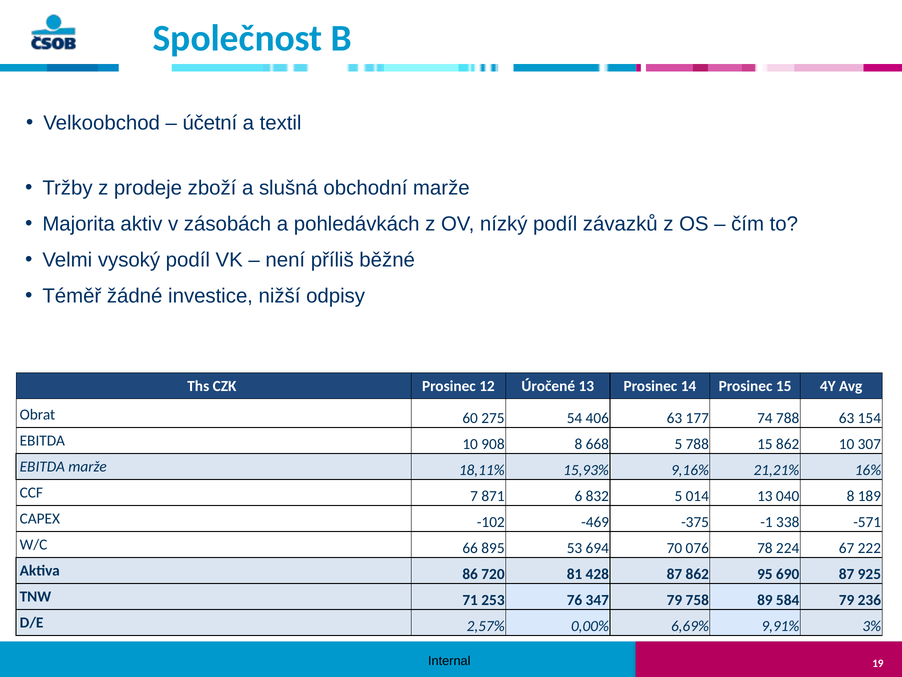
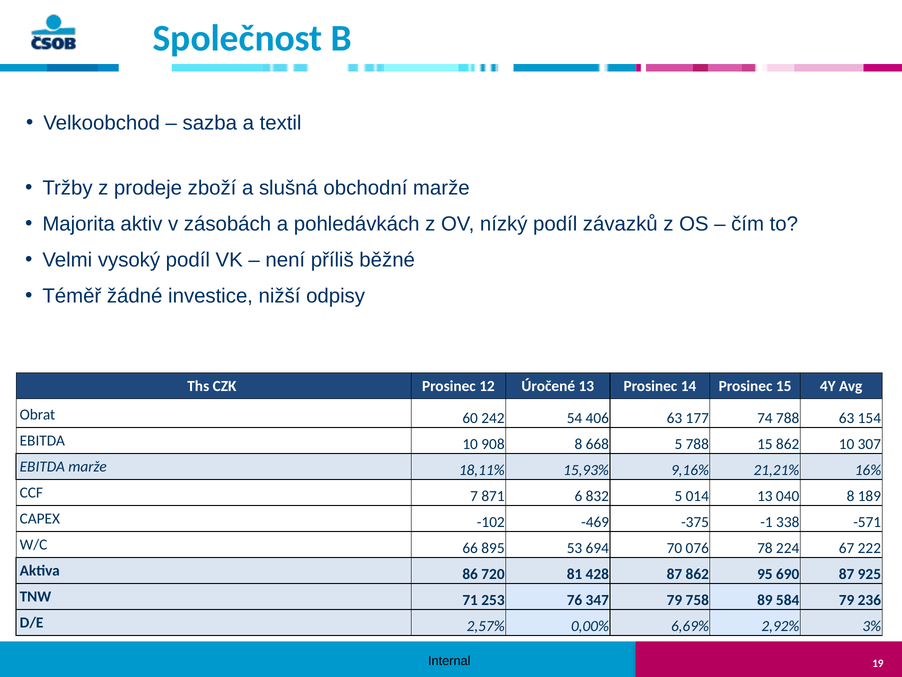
účetní: účetní -> sazba
275: 275 -> 242
9,91%: 9,91% -> 2,92%
